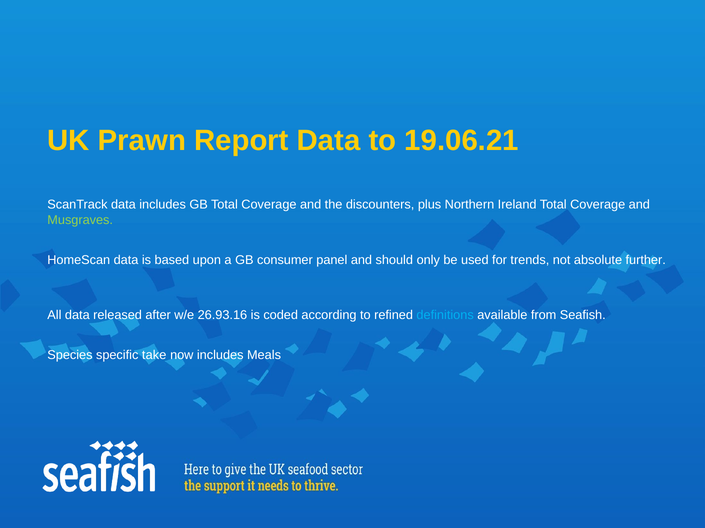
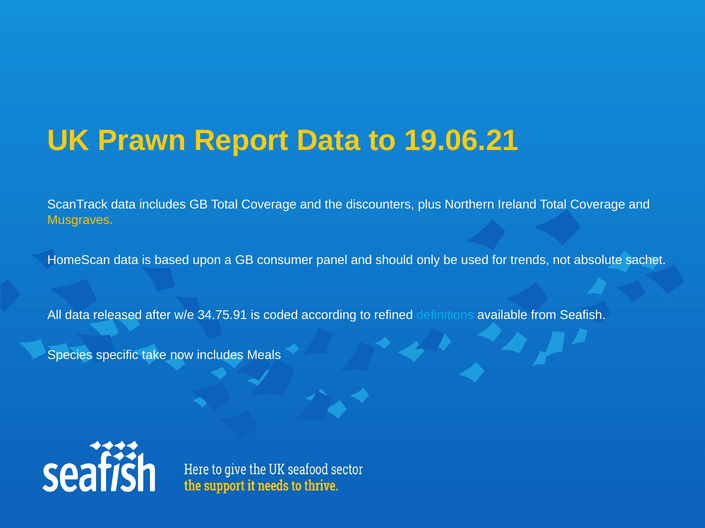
Musgraves colour: light green -> yellow
further: further -> sachet
26.93.16: 26.93.16 -> 34.75.91
